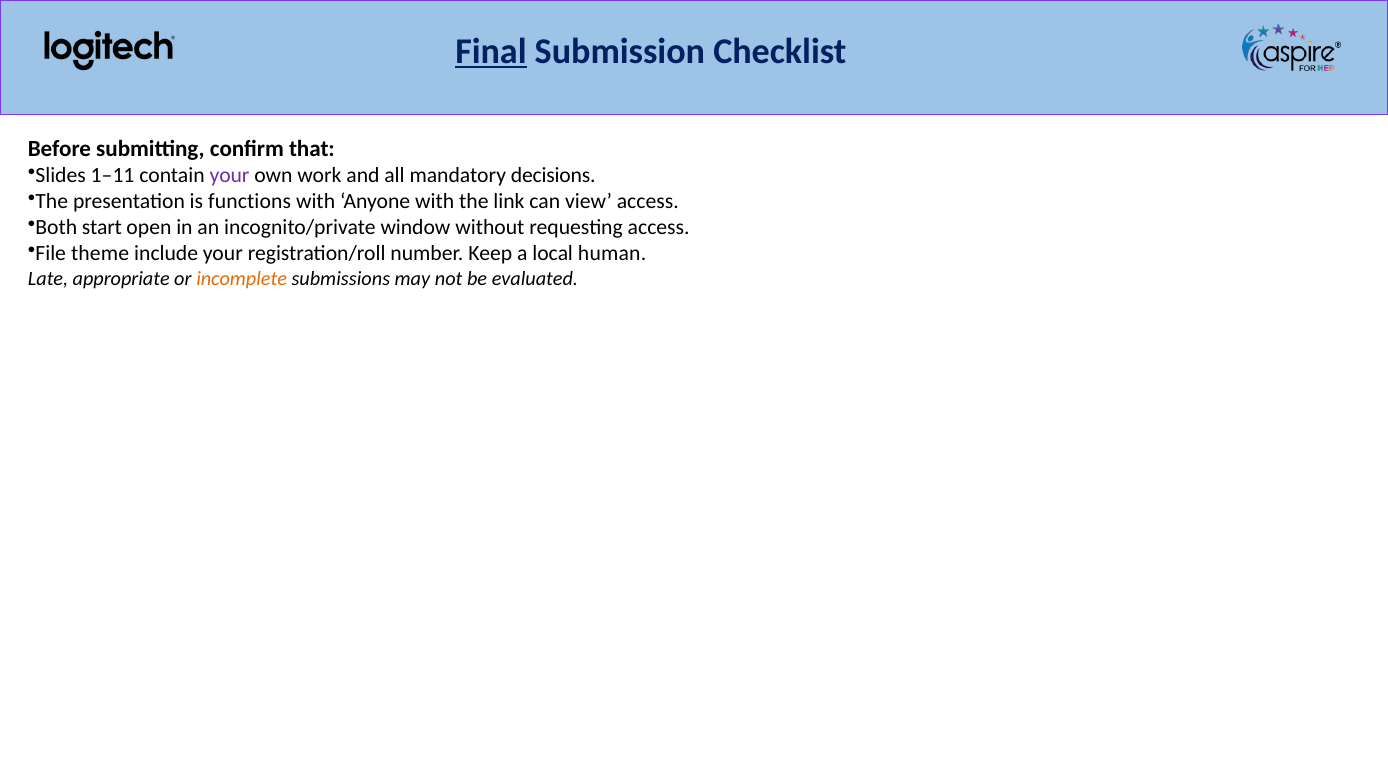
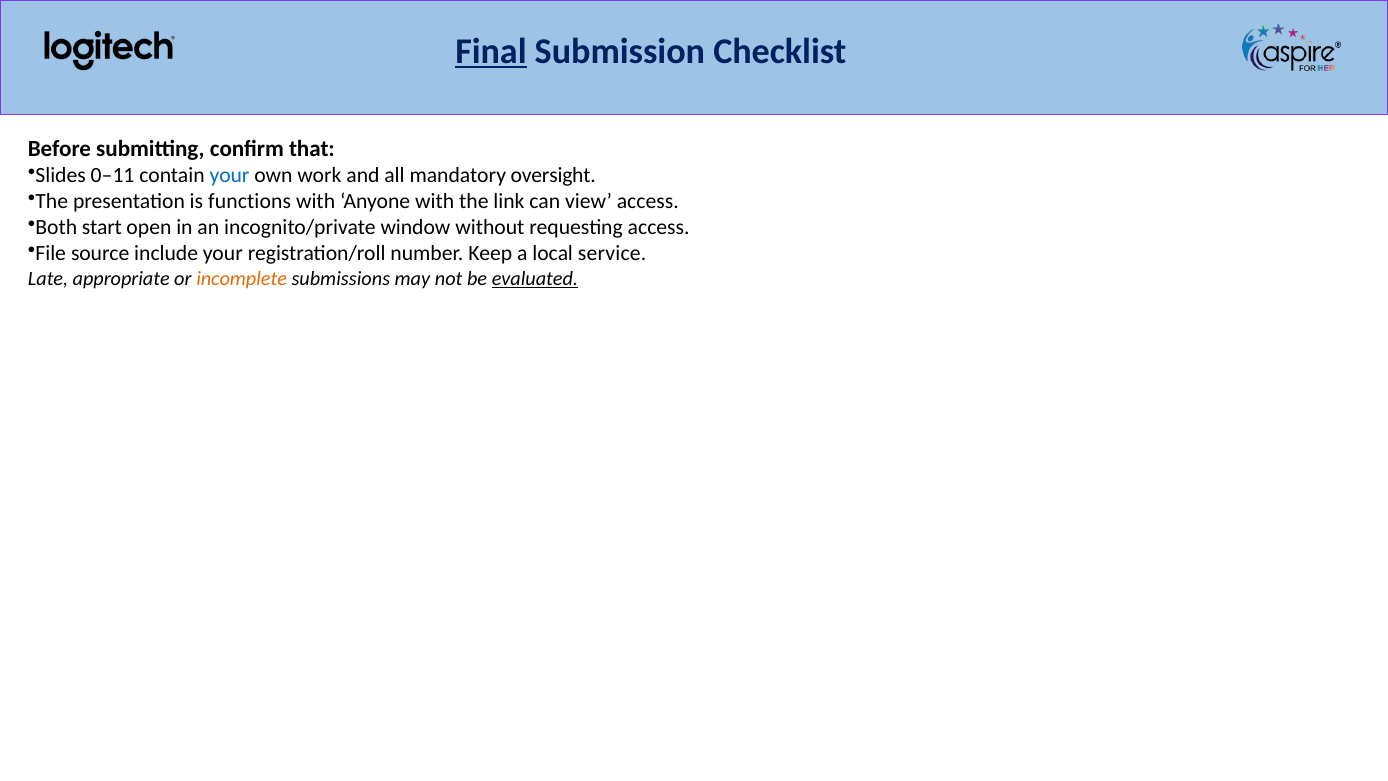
1–11: 1–11 -> 0–11
your at (230, 176) colour: purple -> blue
decisions: decisions -> oversight
theme: theme -> source
human: human -> service
evaluated underline: none -> present
